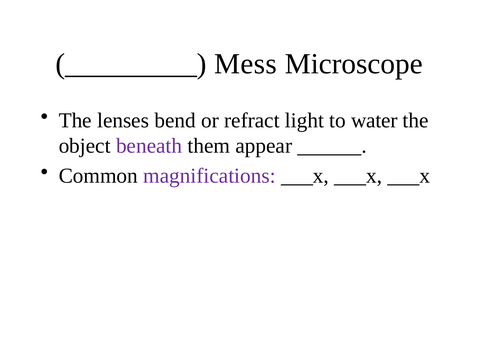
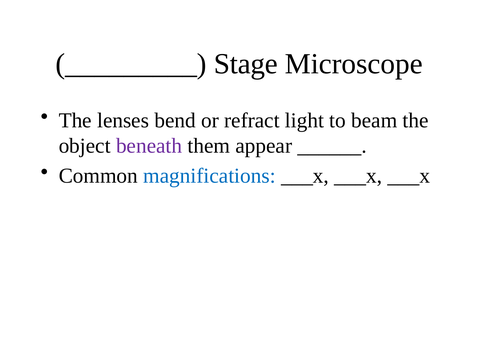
Mess: Mess -> Stage
water: water -> beam
magnifications colour: purple -> blue
